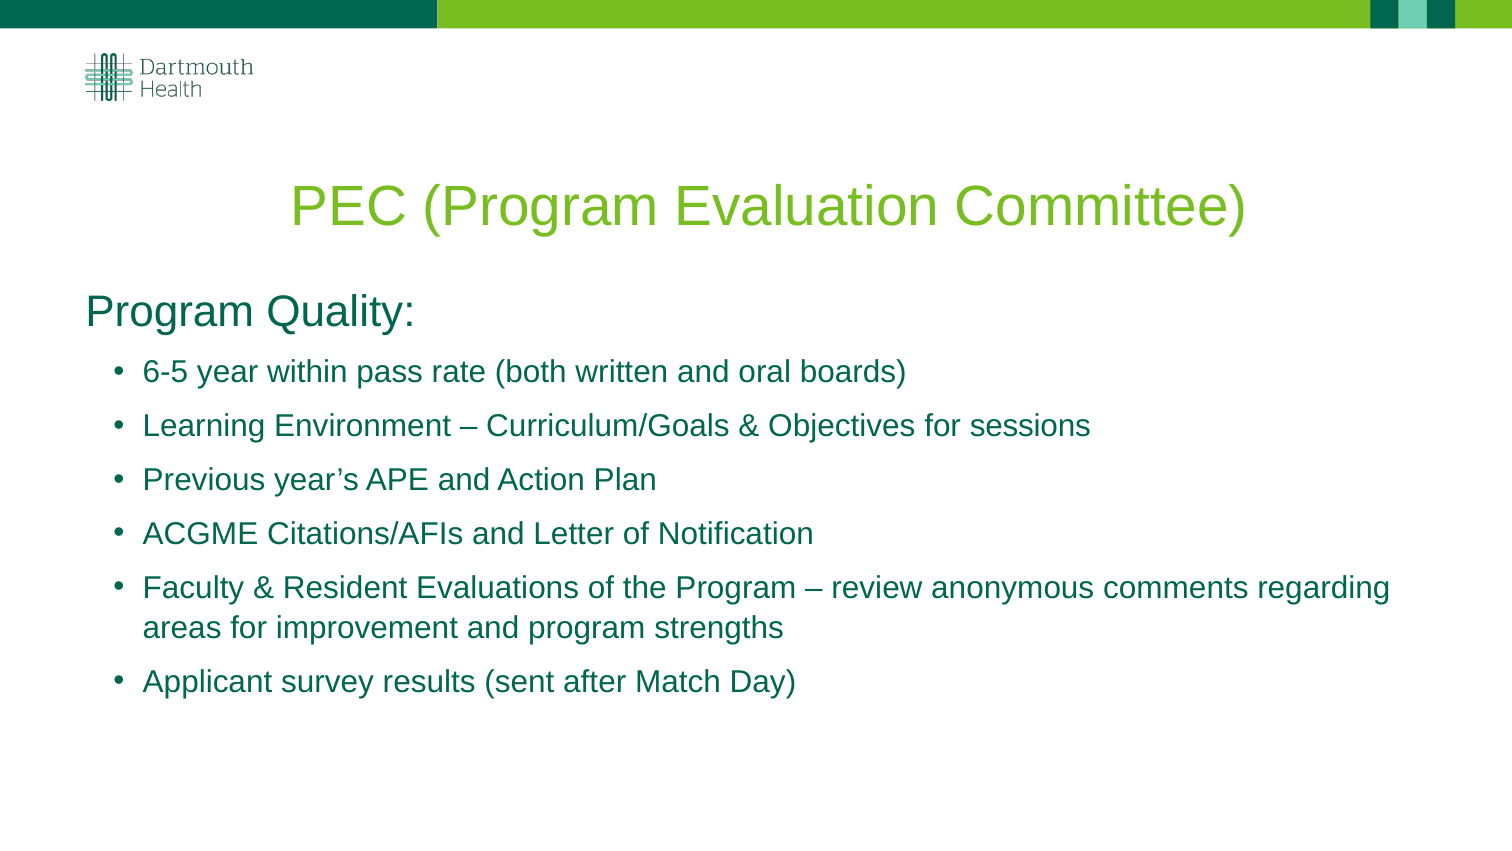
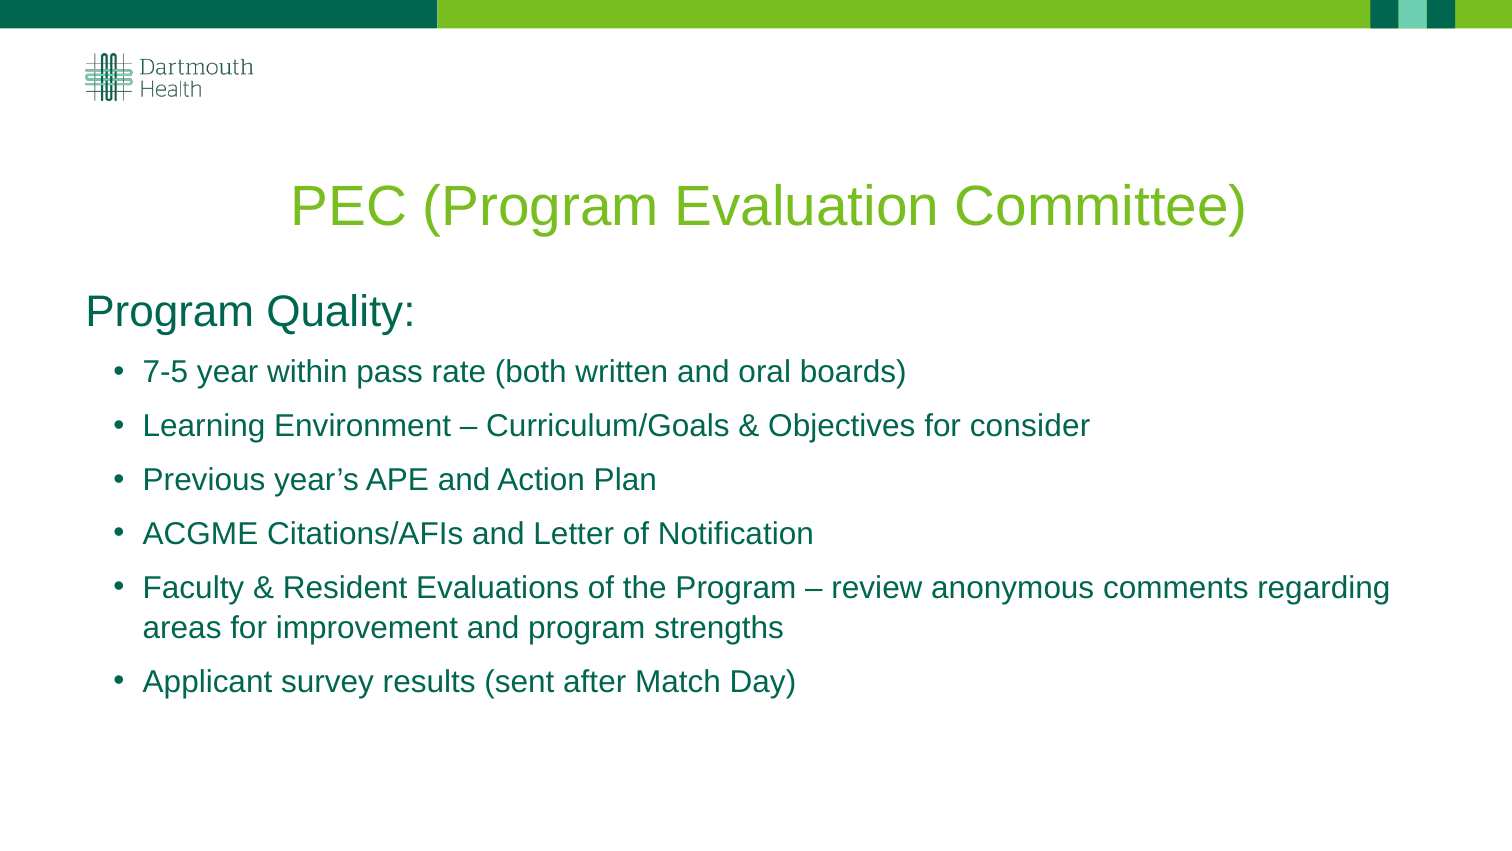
6-5: 6-5 -> 7-5
sessions: sessions -> consider
